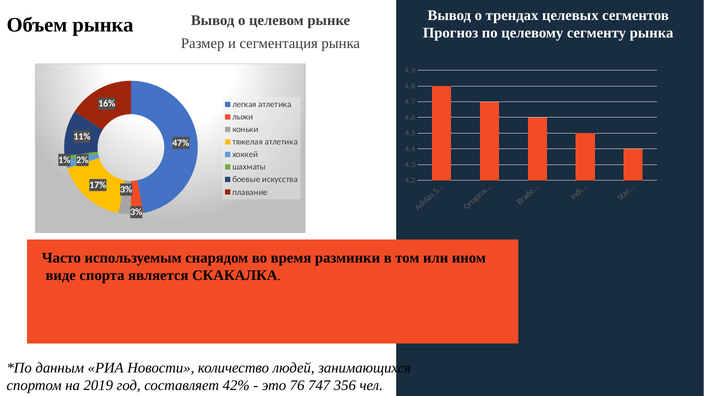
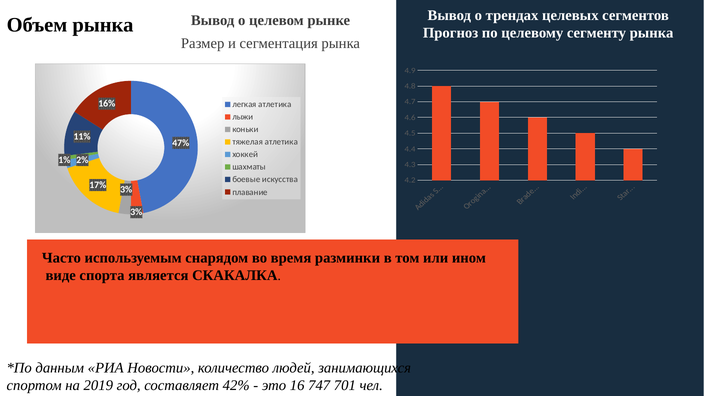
76: 76 -> 16
356: 356 -> 701
